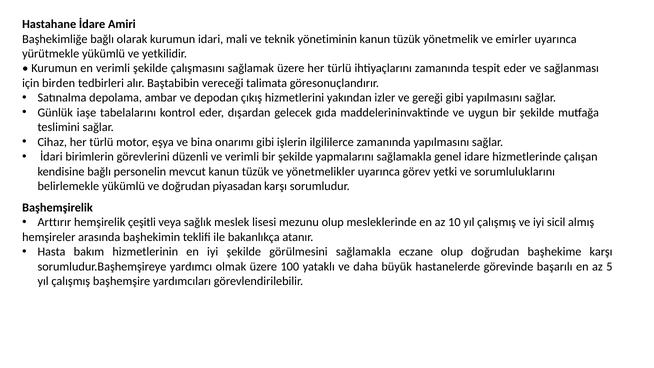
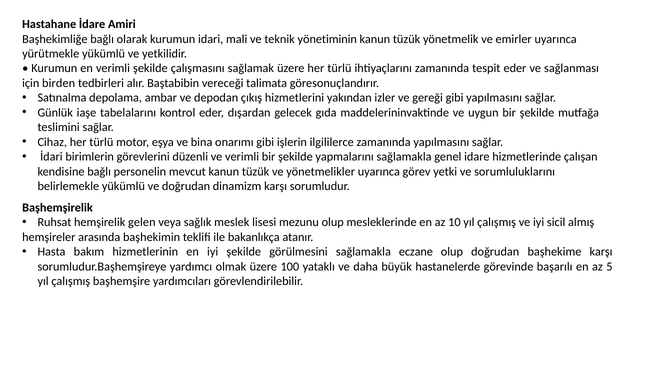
piyasadan: piyasadan -> dinamizm
Arttırır: Arttırır -> Ruhsat
çeşitli: çeşitli -> gelen
